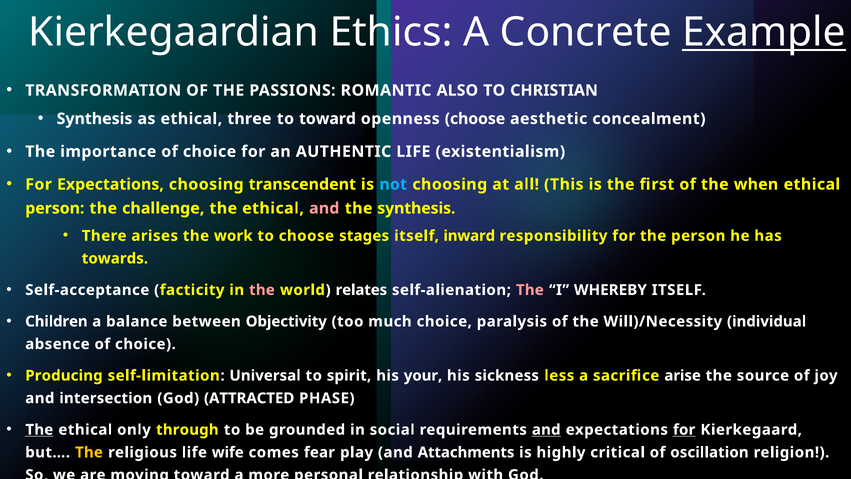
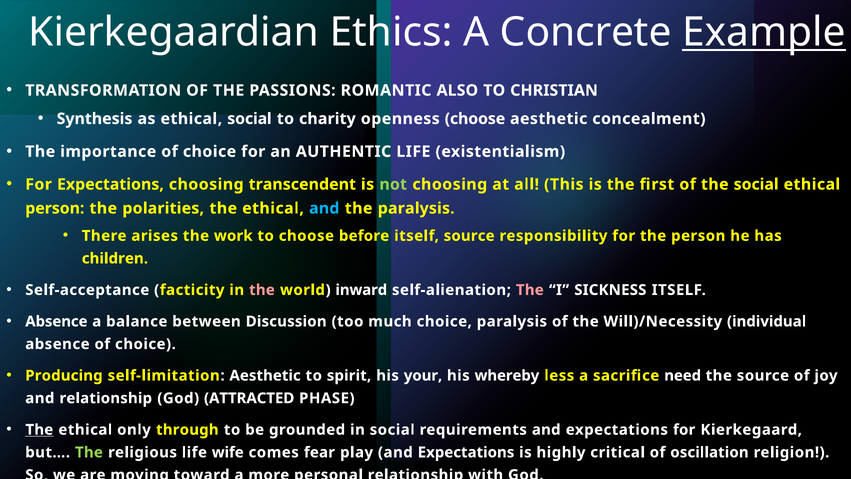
ethical three: three -> social
to toward: toward -> charity
not colour: light blue -> light green
the when: when -> social
challenge: challenge -> polarities
and at (324, 208) colour: pink -> light blue
the synthesis: synthesis -> paralysis
stages: stages -> before
itself inward: inward -> source
towards: towards -> children
relates: relates -> inward
WHEREBY: WHEREBY -> SICKNESS
Children at (56, 321): Children -> Absence
Objectivity: Objectivity -> Discussion
self-limitation Universal: Universal -> Aesthetic
sickness: sickness -> whereby
arise: arise -> need
and intersection: intersection -> relationship
and at (546, 429) underline: present -> none
for at (684, 429) underline: present -> none
The at (89, 452) colour: yellow -> light green
play and Attachments: Attachments -> Expectations
